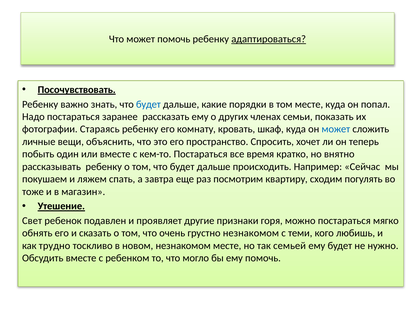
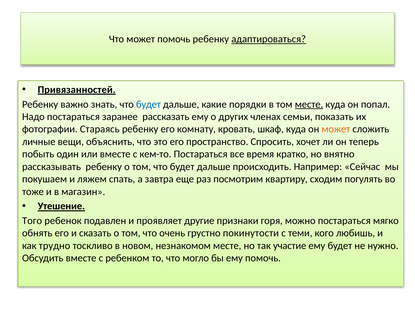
Посочувствовать: Посочувствовать -> Привязанностей
месте at (309, 104) underline: none -> present
может at (336, 129) colour: blue -> orange
Свет: Свет -> Того
грустно незнакомом: незнакомом -> покинутости
семьей: семьей -> участие
